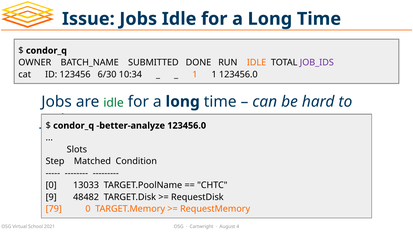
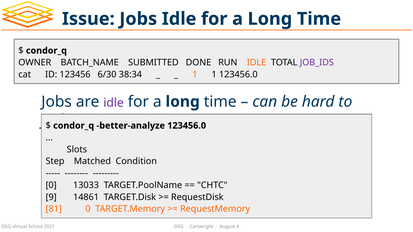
10:34: 10:34 -> 38:34
idle at (114, 103) colour: green -> purple
48482: 48482 -> 14861
79: 79 -> 81
